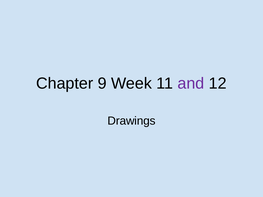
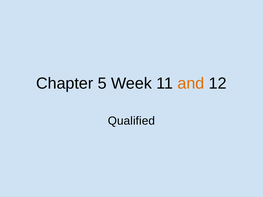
9: 9 -> 5
and colour: purple -> orange
Drawings: Drawings -> Qualified
